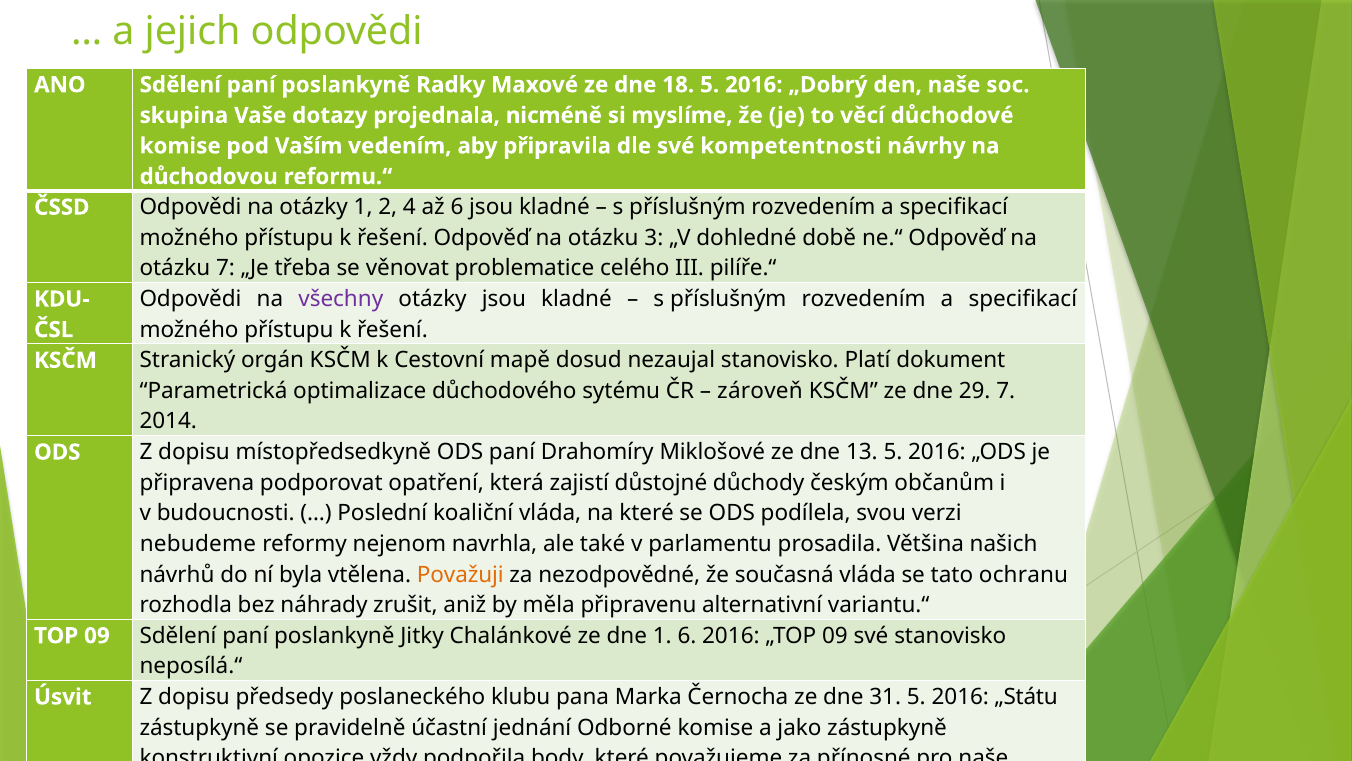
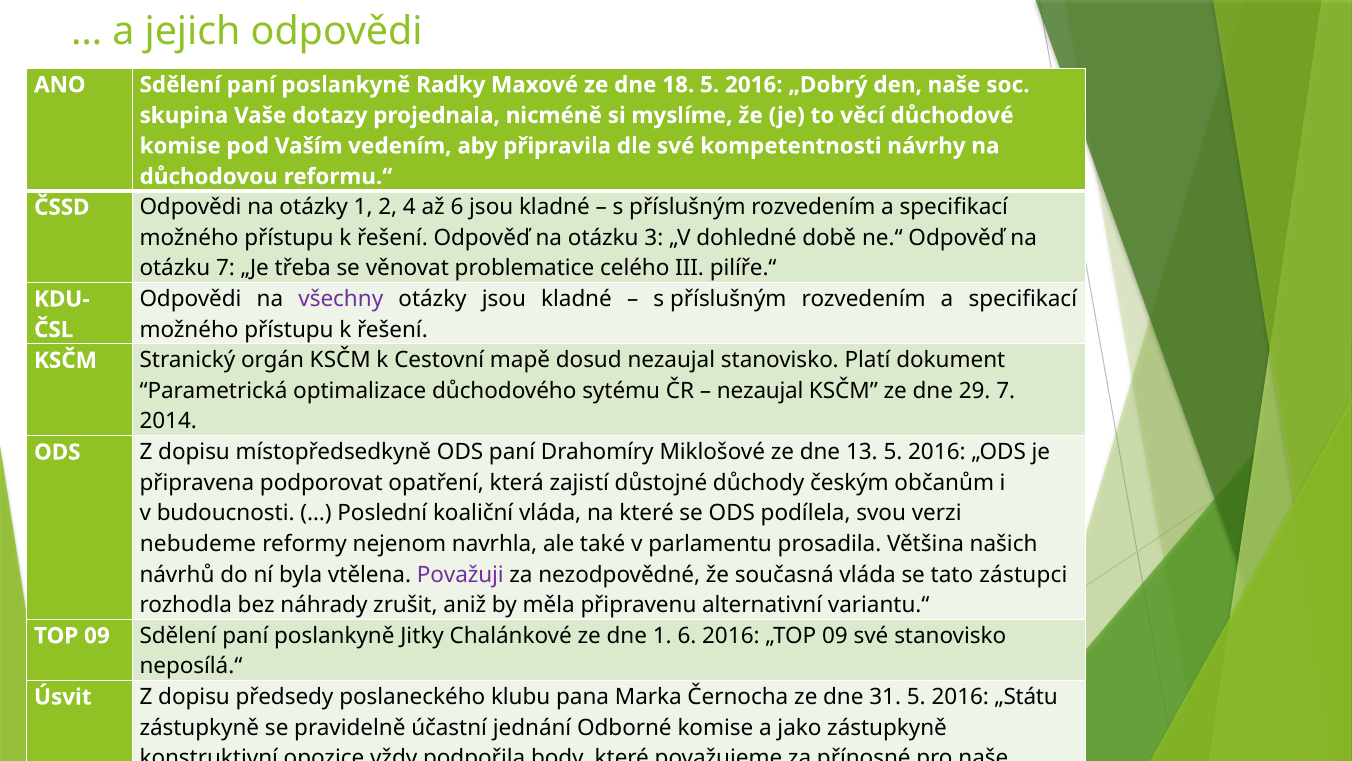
zároveň at (760, 391): zároveň -> nezaujal
Považuji colour: orange -> purple
ochranu: ochranu -> zástupci
